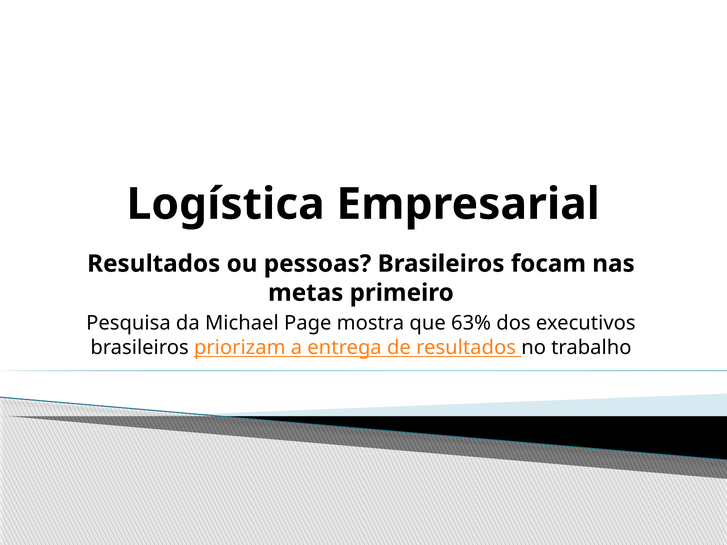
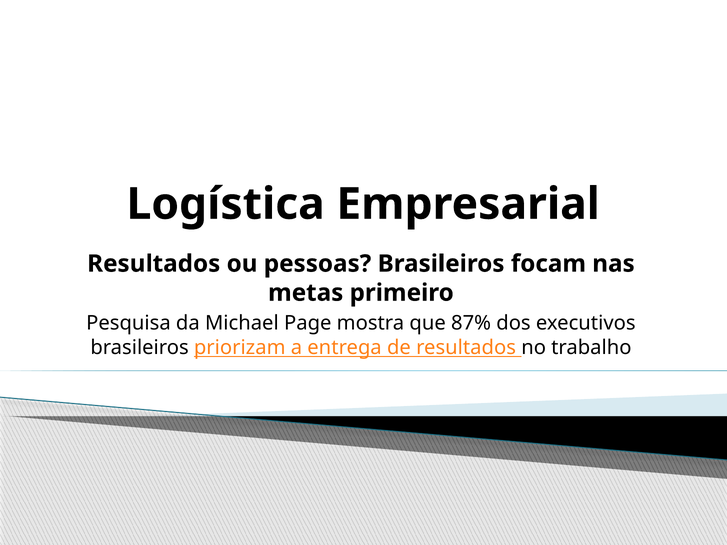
63%: 63% -> 87%
